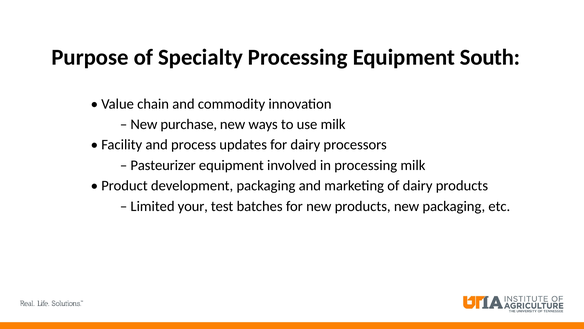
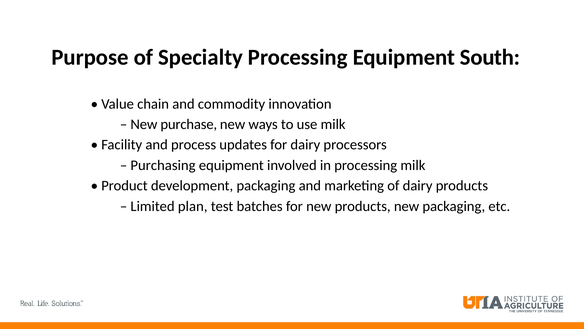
Pasteurizer: Pasteurizer -> Purchasing
your: your -> plan
